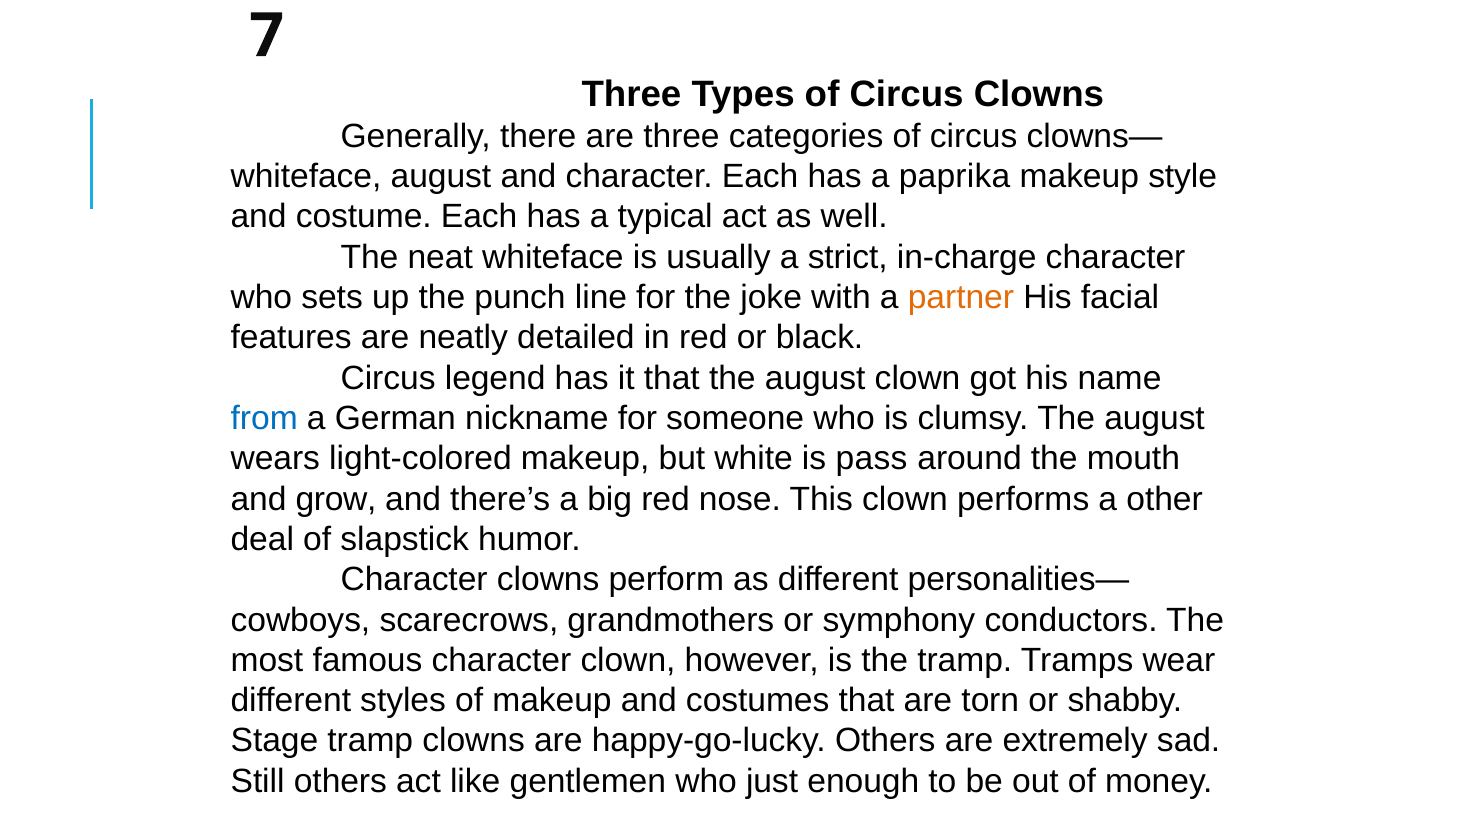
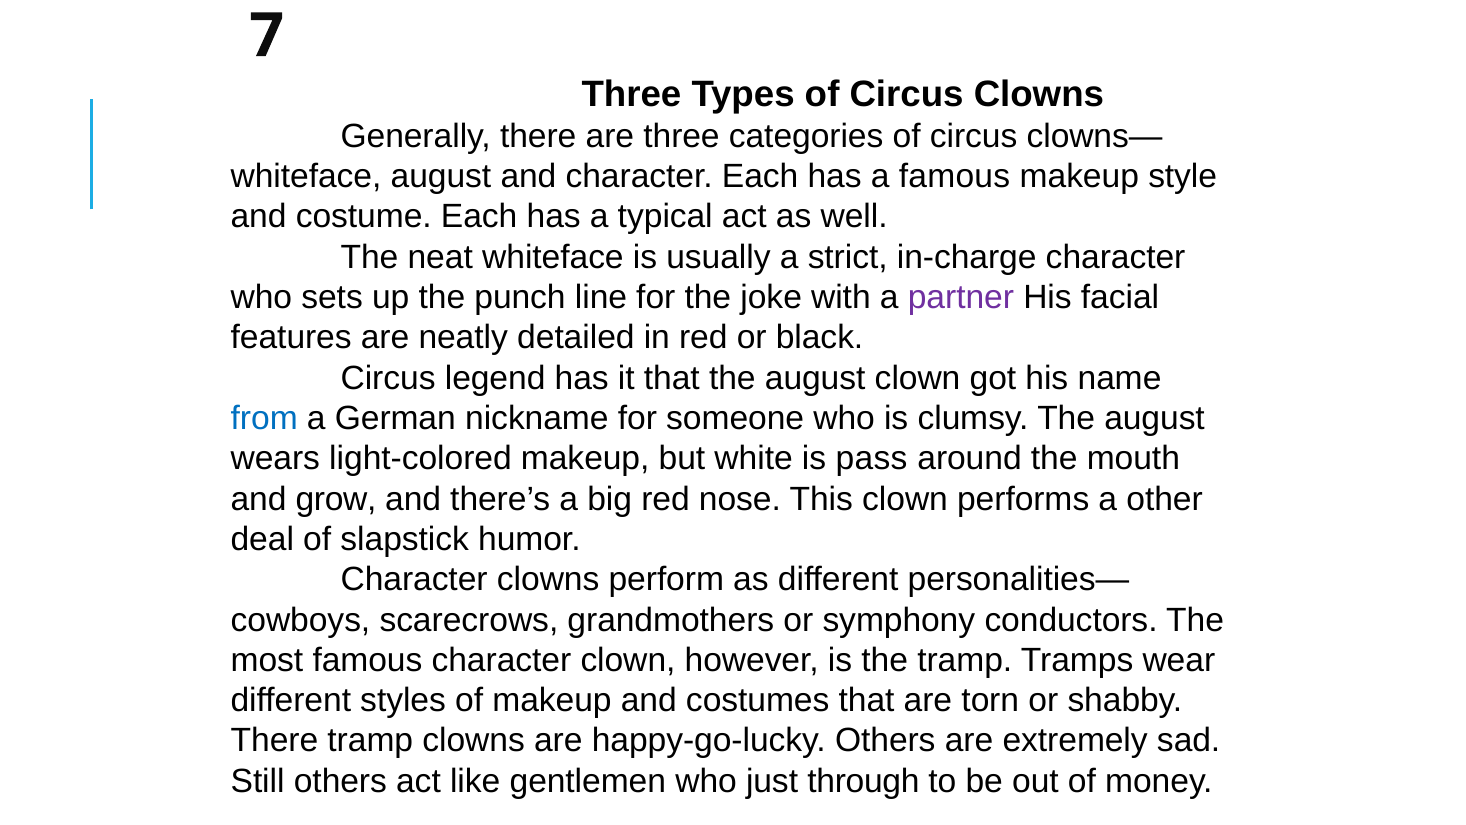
a paprika: paprika -> famous
partner colour: orange -> purple
Stage at (275, 741): Stage -> There
enough: enough -> through
